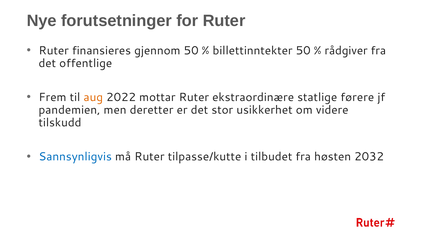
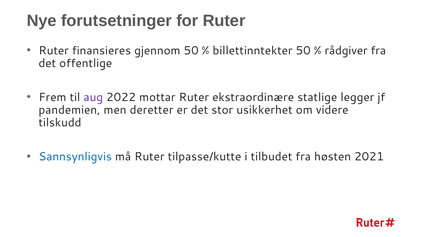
aug colour: orange -> purple
førere: førere -> legger
2032: 2032 -> 2021
